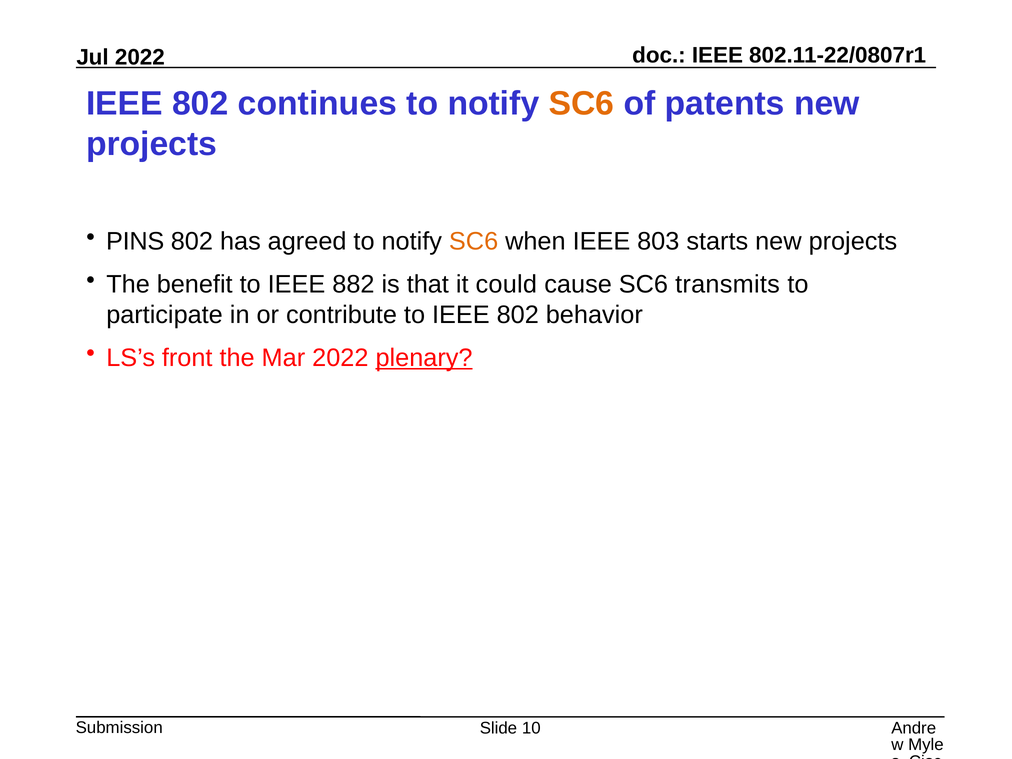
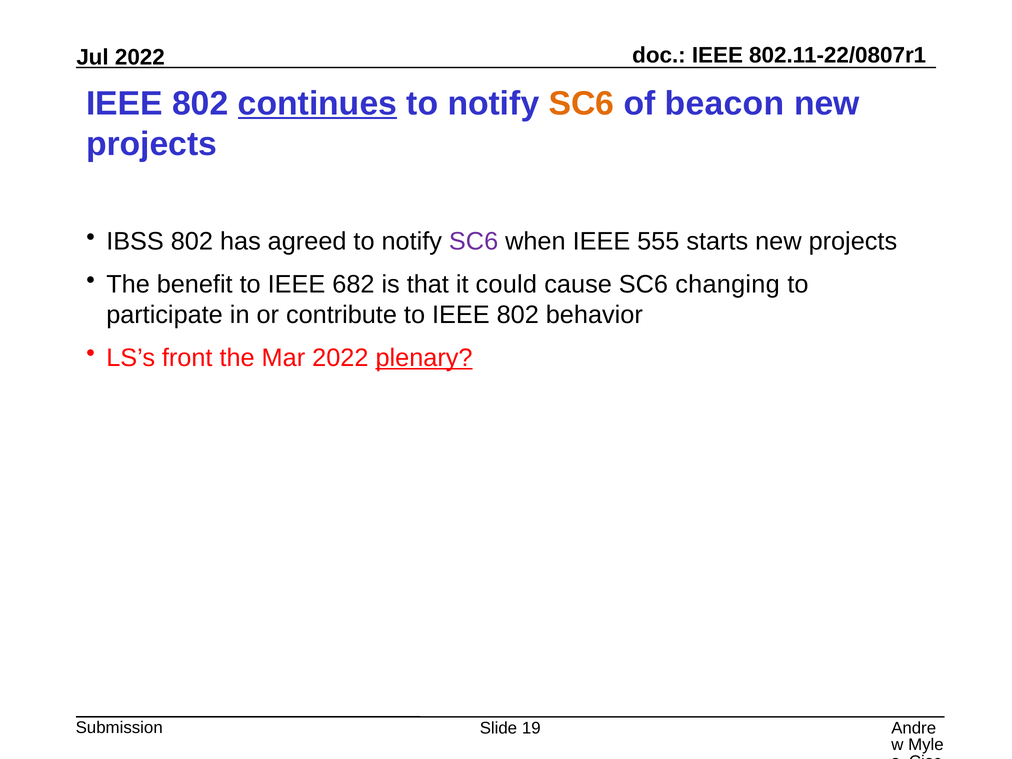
continues underline: none -> present
patents: patents -> beacon
PINS: PINS -> IBSS
SC6 at (474, 241) colour: orange -> purple
803: 803 -> 555
882: 882 -> 682
transmits: transmits -> changing
10: 10 -> 19
